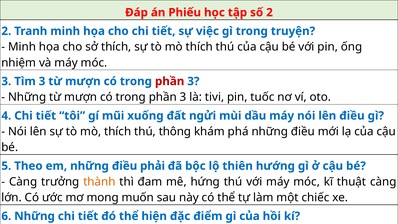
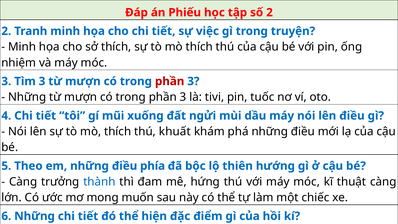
thú thông: thông -> khuất
phải: phải -> phía
thành colour: orange -> blue
